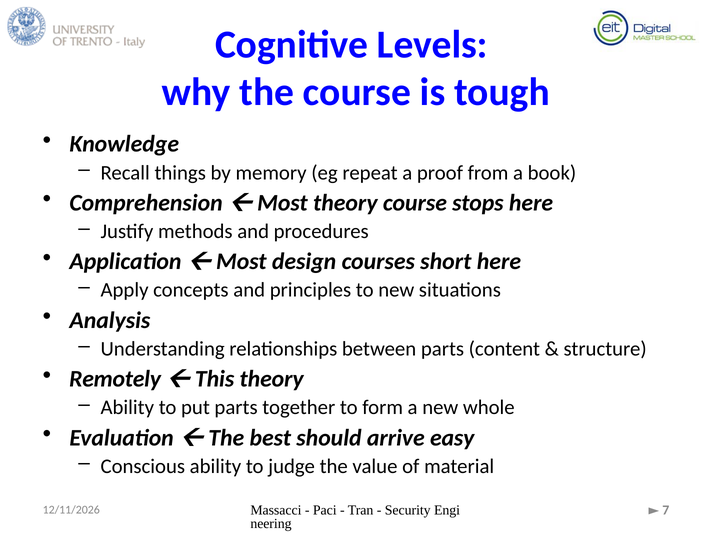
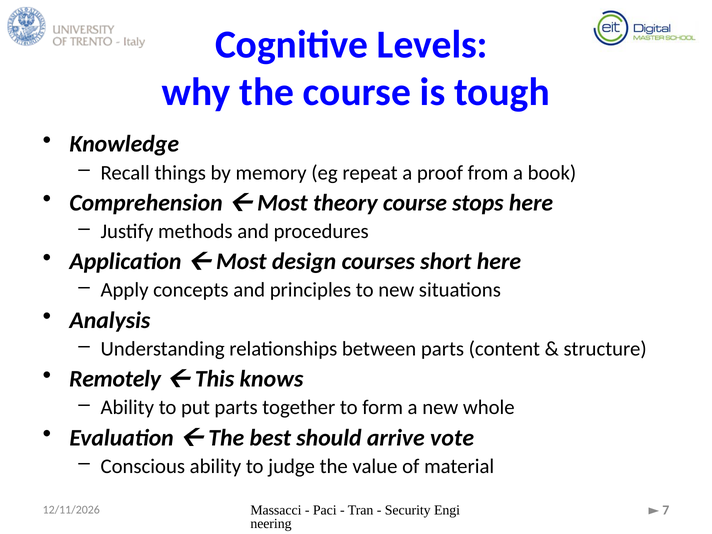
This theory: theory -> knows
easy: easy -> vote
